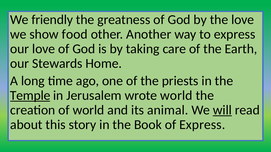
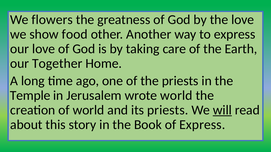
friendly: friendly -> flowers
Stewards: Stewards -> Together
Temple underline: present -> none
its animal: animal -> priests
